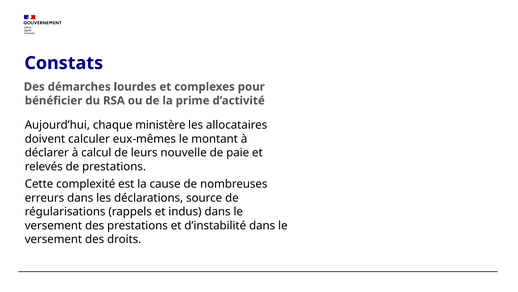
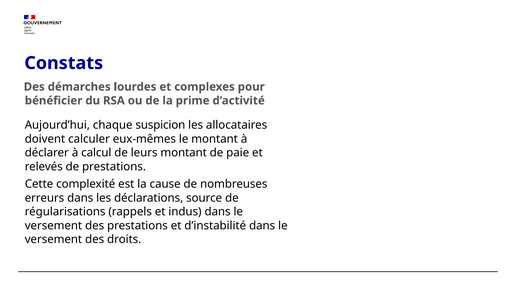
ministère: ministère -> suspicion
leurs nouvelle: nouvelle -> montant
